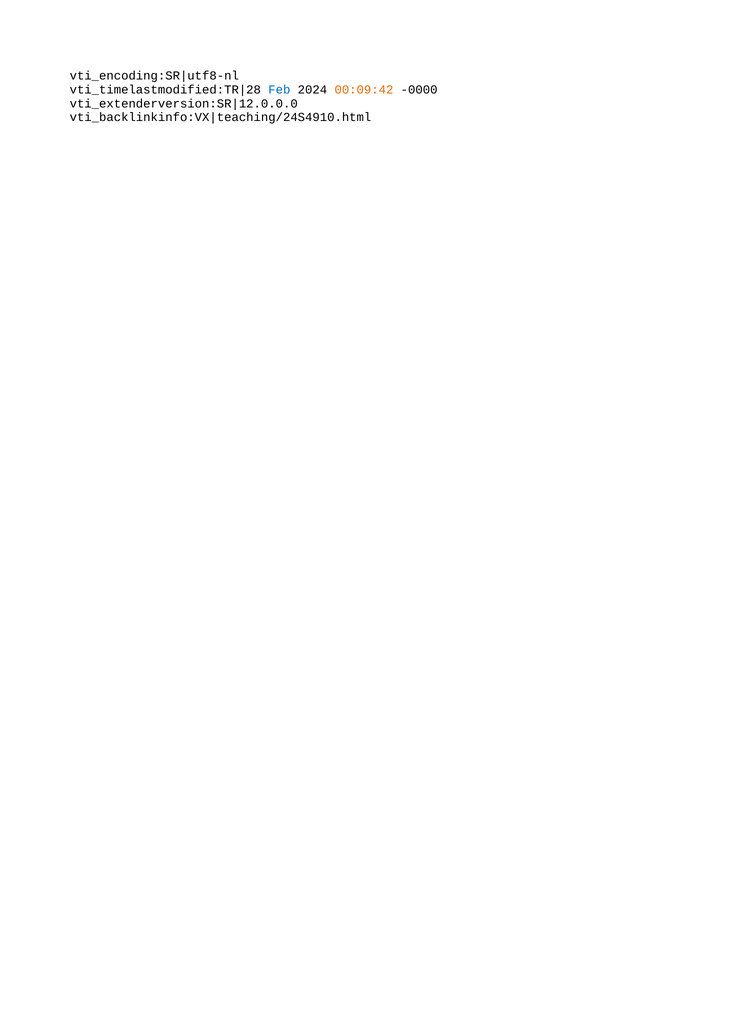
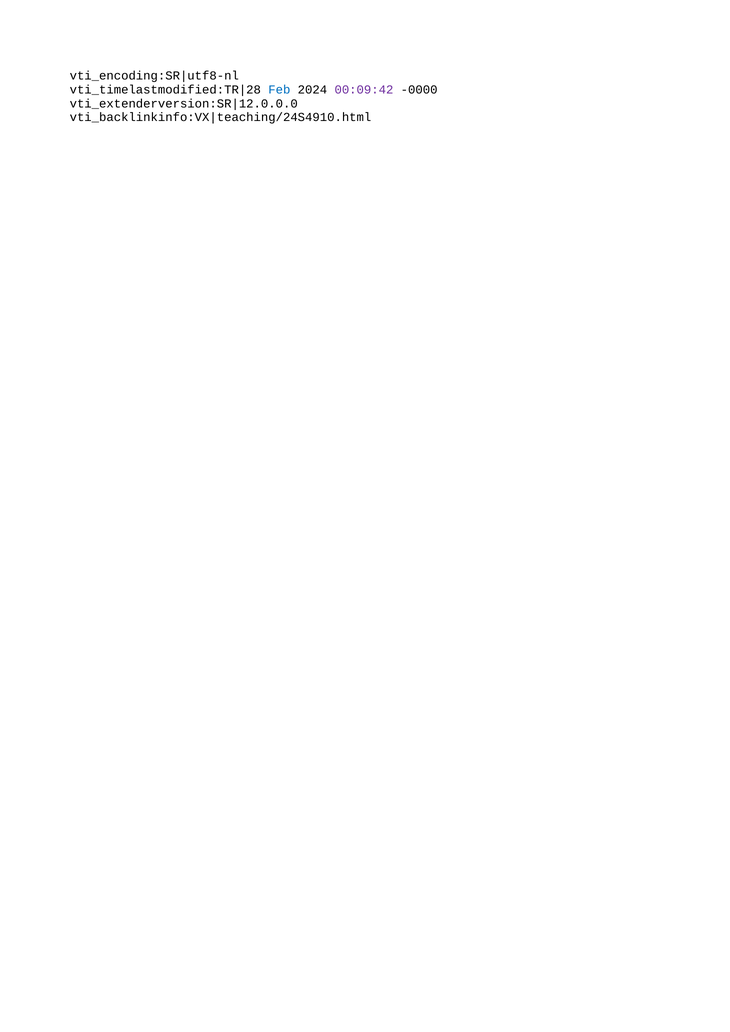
00:09:42 colour: orange -> purple
